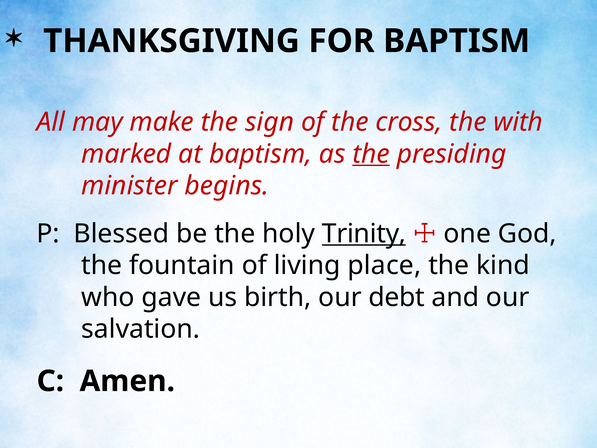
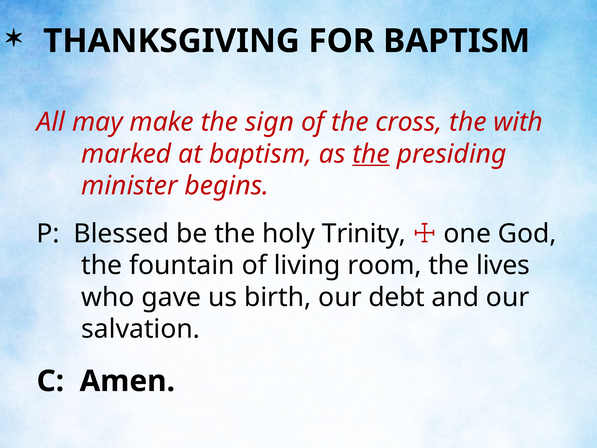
Trinity underline: present -> none
place: place -> room
kind: kind -> lives
